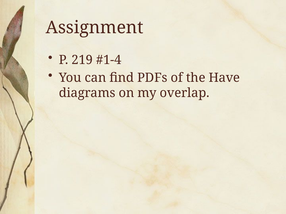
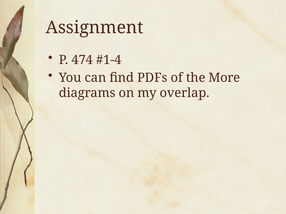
219: 219 -> 474
Have: Have -> More
